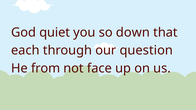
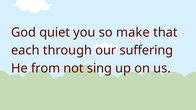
down: down -> make
question: question -> suffering
face: face -> sing
